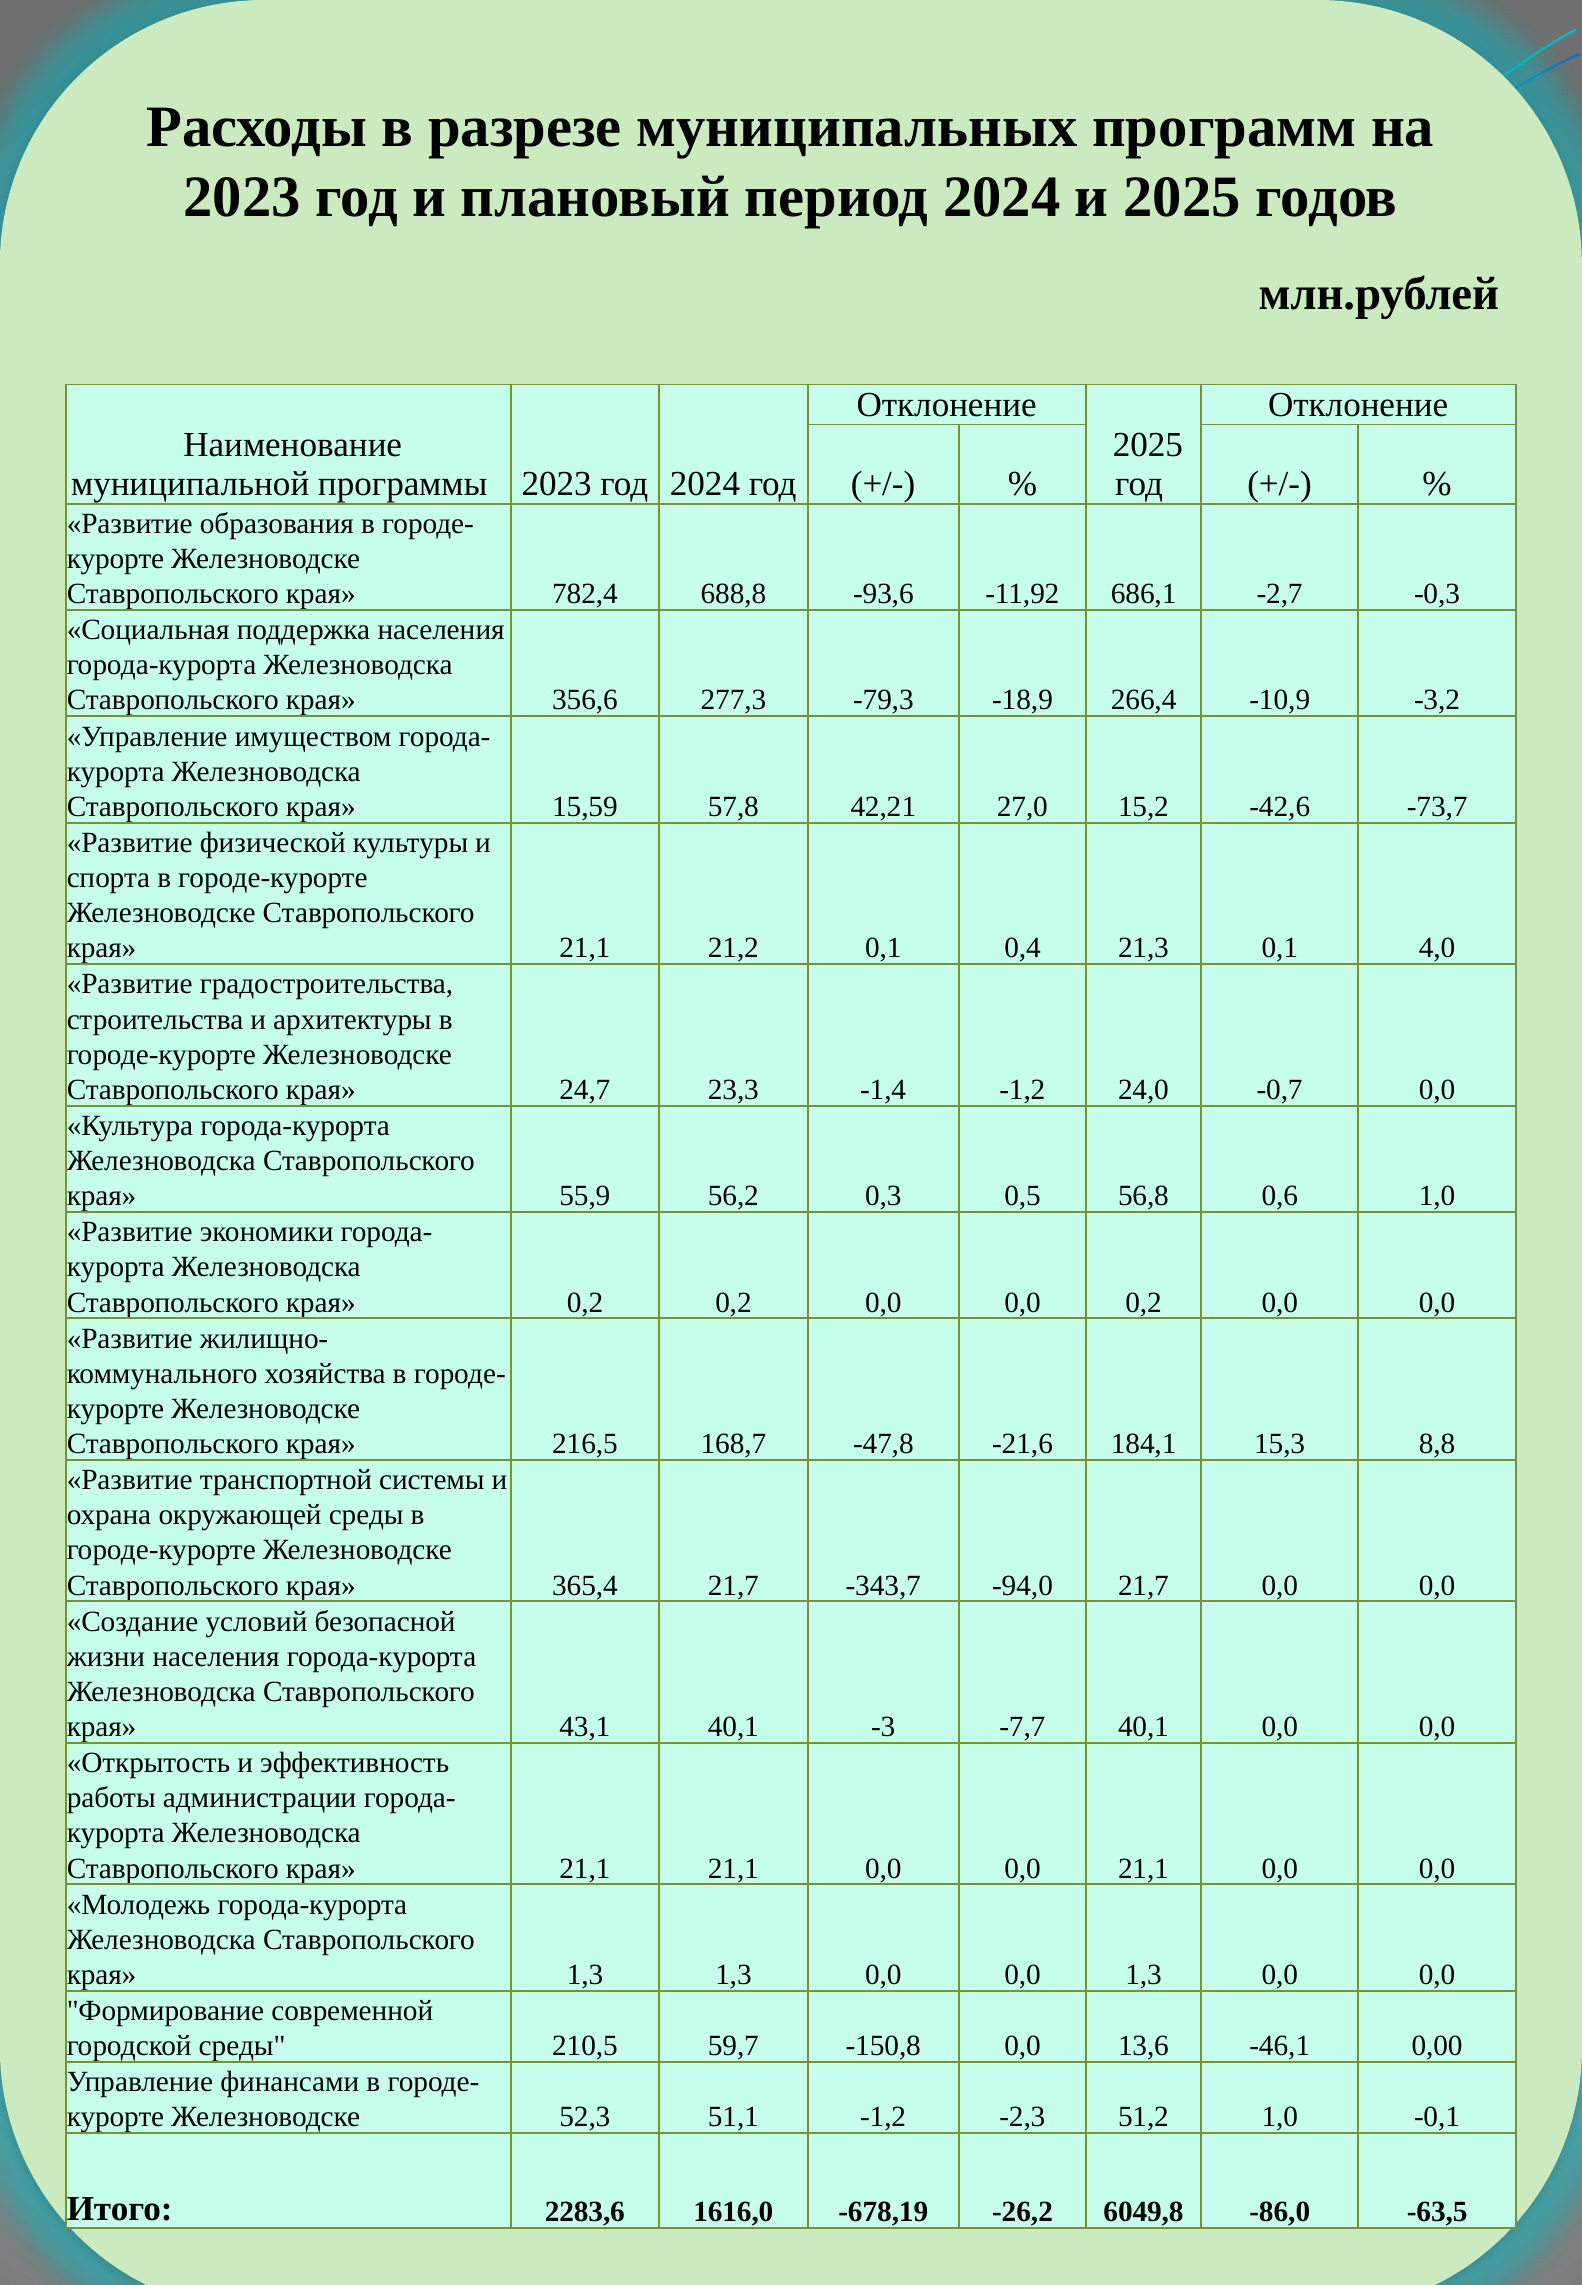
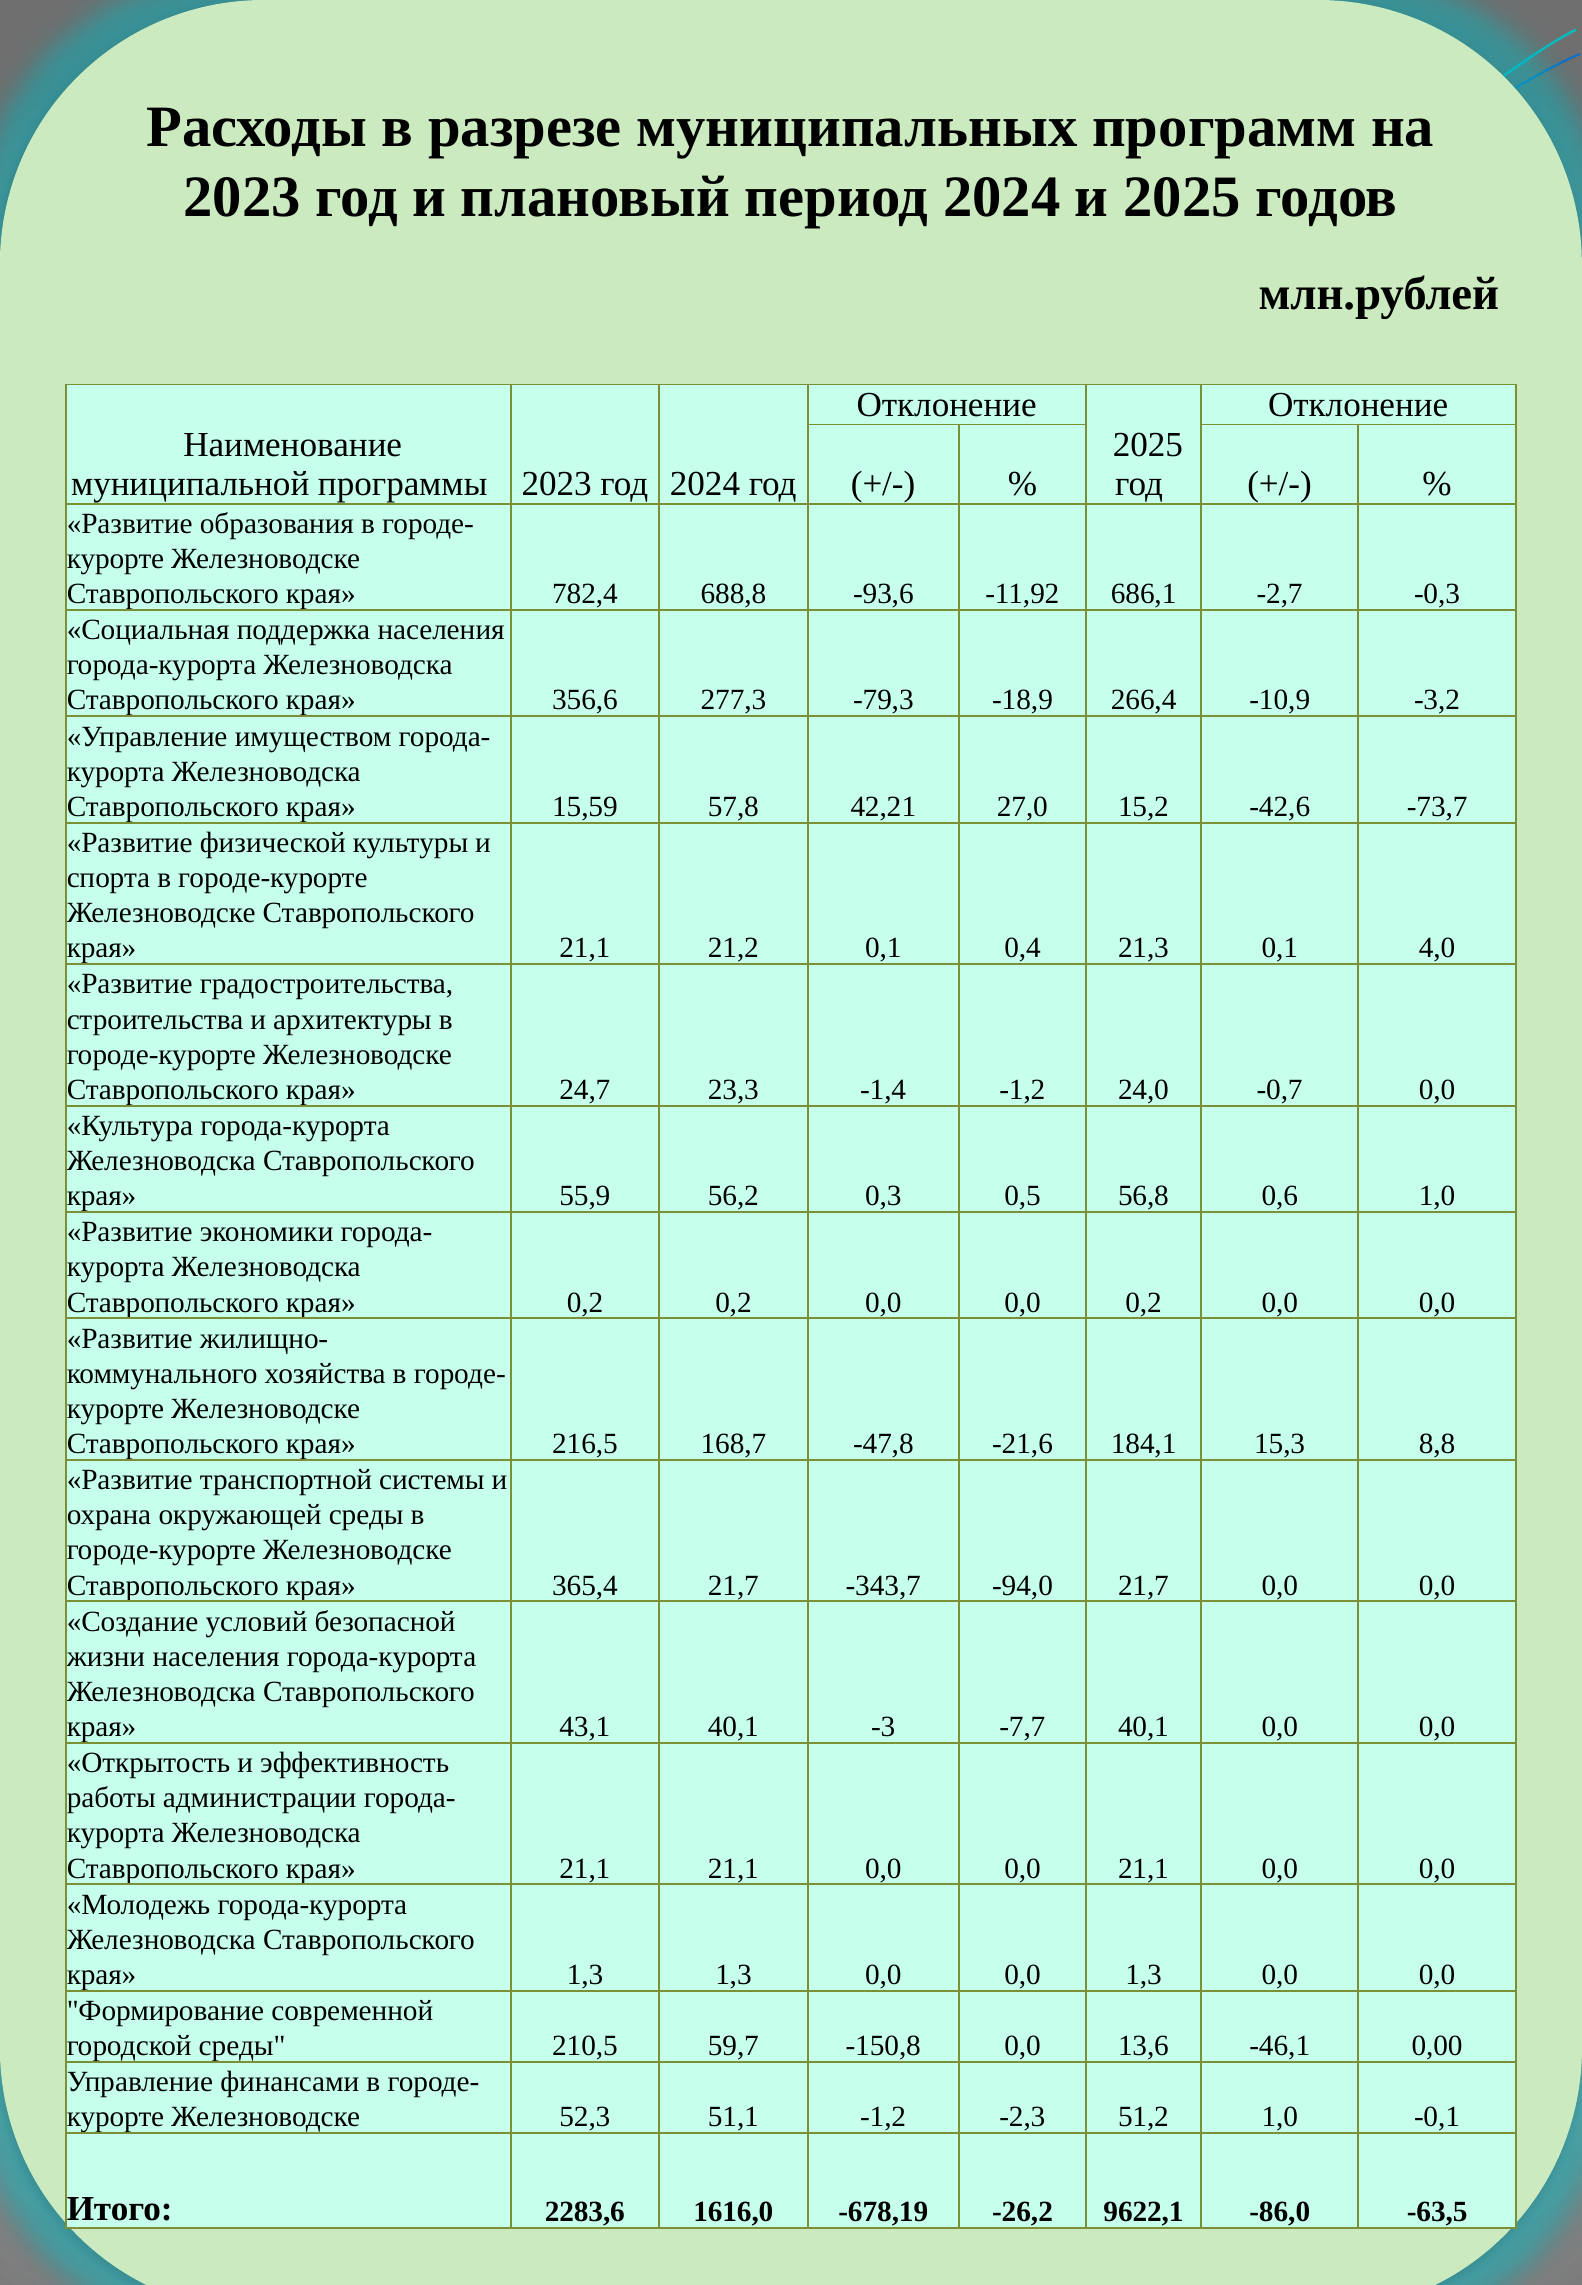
6049,8: 6049,8 -> 9622,1
